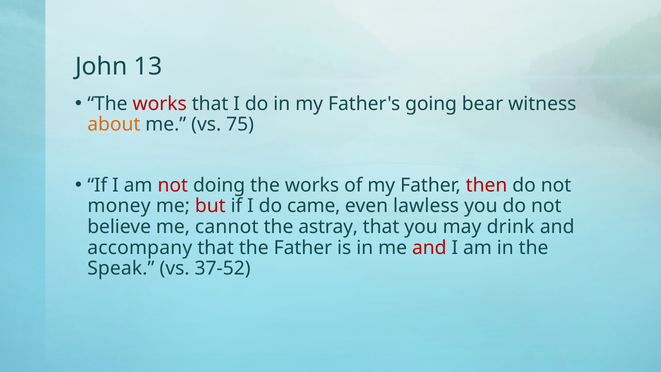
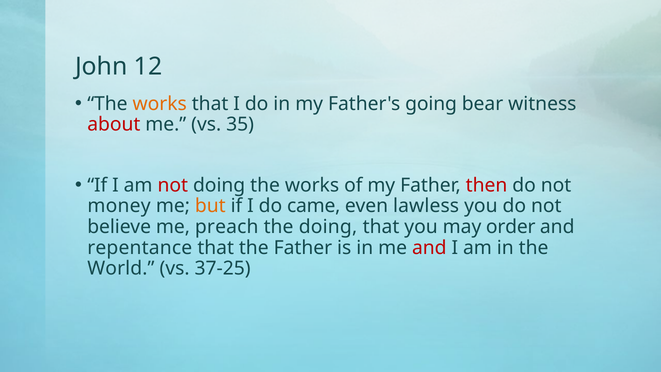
13: 13 -> 12
works at (160, 104) colour: red -> orange
about colour: orange -> red
75: 75 -> 35
but colour: red -> orange
cannot: cannot -> preach
the astray: astray -> doing
drink: drink -> order
accompany: accompany -> repentance
Speak: Speak -> World
37-52: 37-52 -> 37-25
